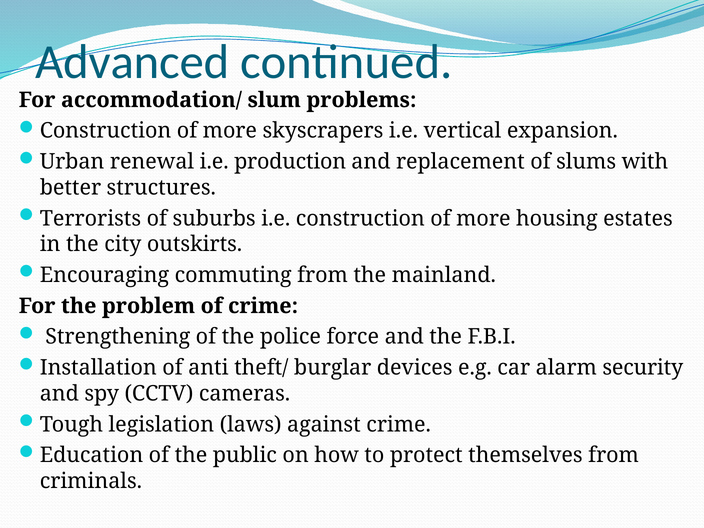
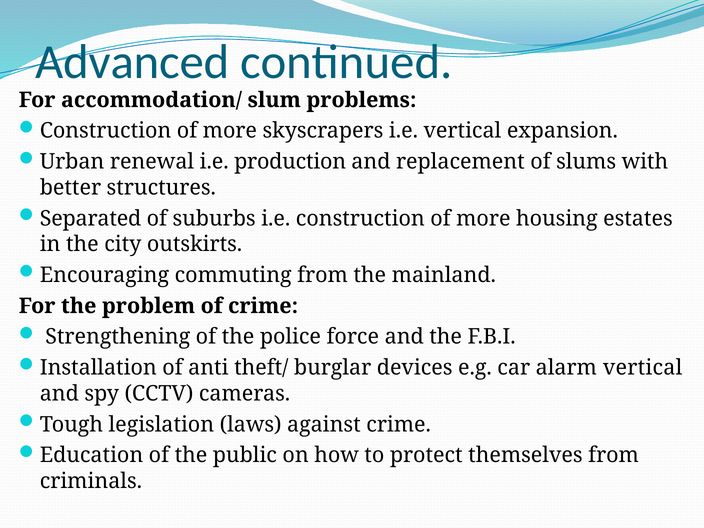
Terrorists: Terrorists -> Separated
alarm security: security -> vertical
